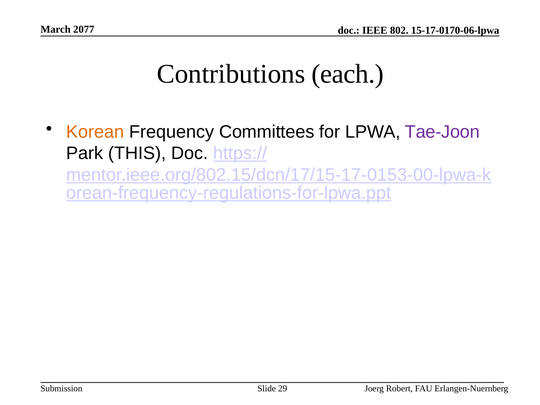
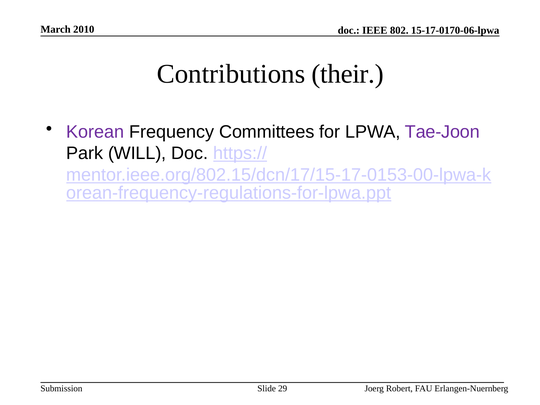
2077: 2077 -> 2010
each: each -> their
Korean colour: orange -> purple
THIS: THIS -> WILL
